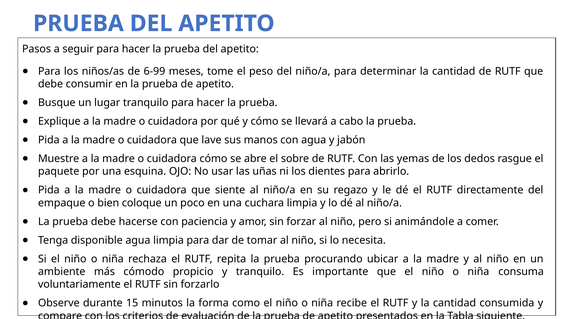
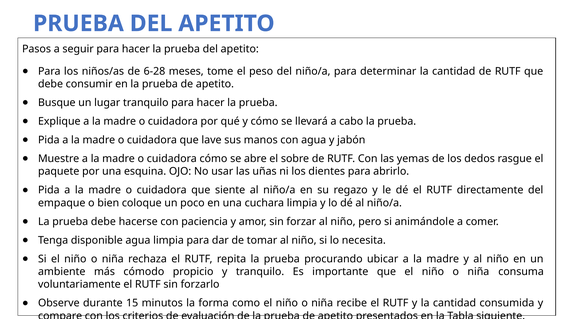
6-99: 6-99 -> 6-28
